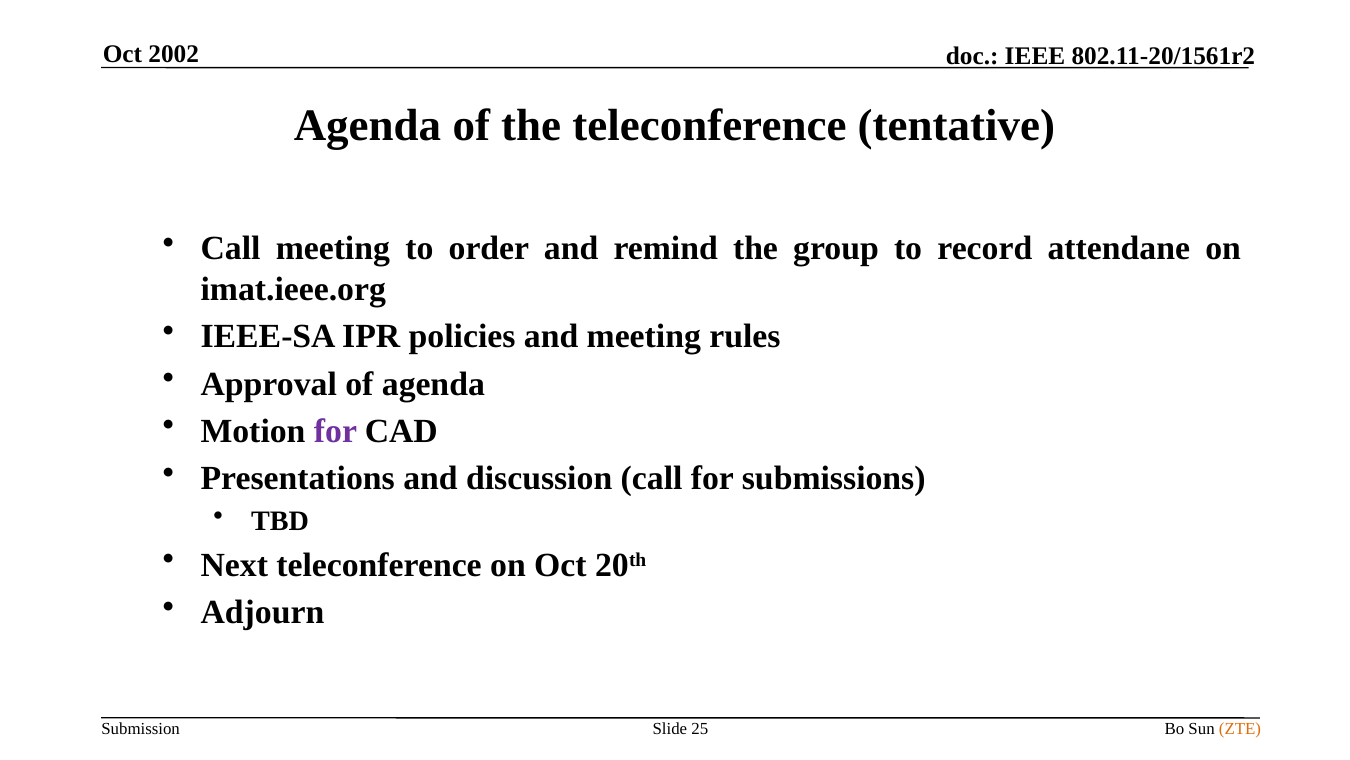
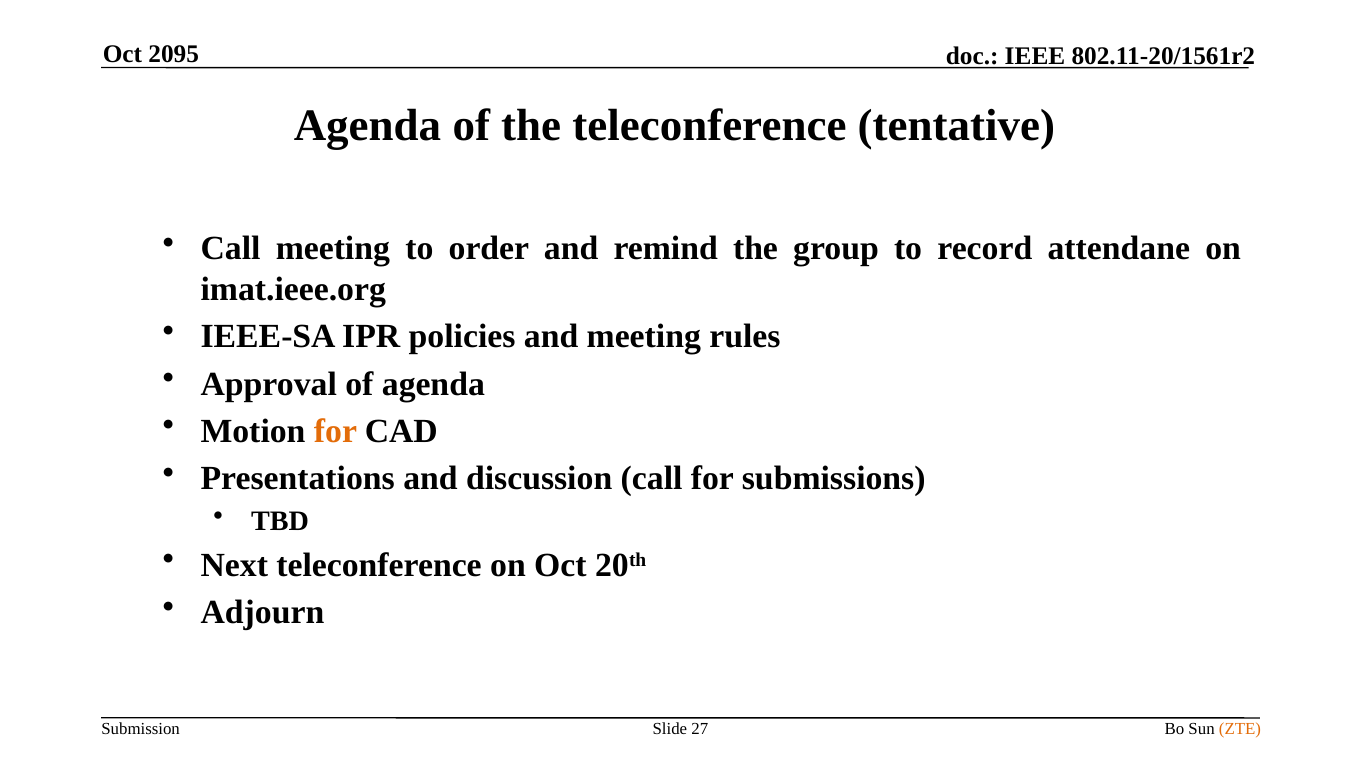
2002: 2002 -> 2095
for at (336, 431) colour: purple -> orange
25: 25 -> 27
